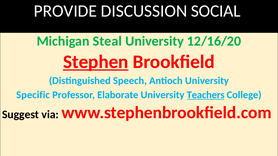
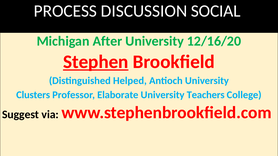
PROVIDE: PROVIDE -> PROCESS
Steal: Steal -> After
Speech: Speech -> Helped
Specific: Specific -> Clusters
Teachers underline: present -> none
